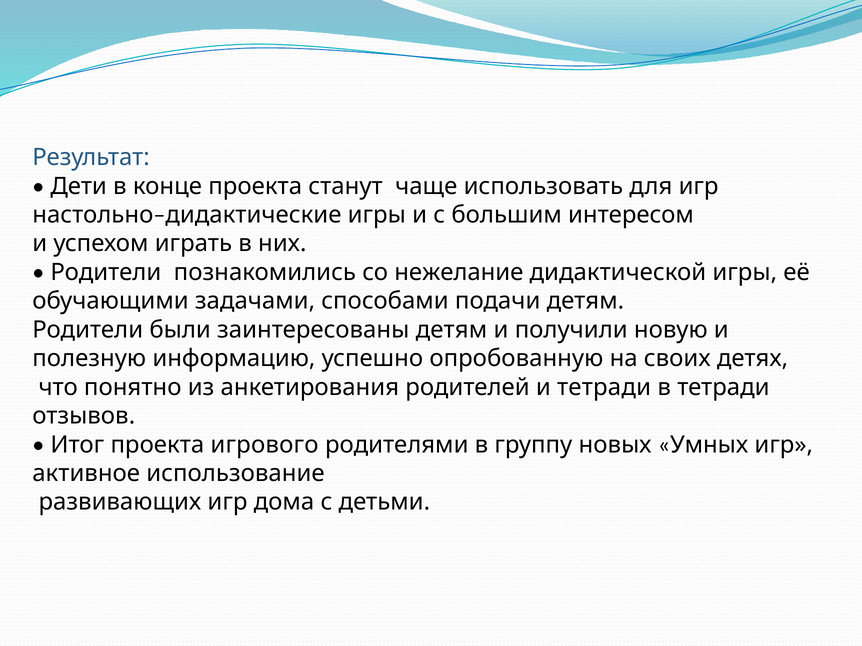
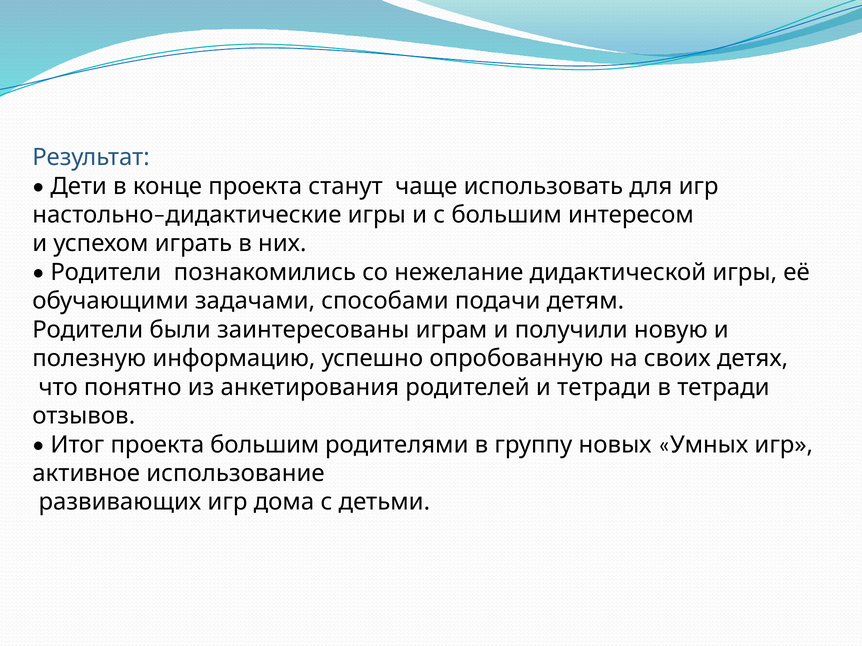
заинтересованы детям: детям -> играм
проекта игрового: игрового -> большим
